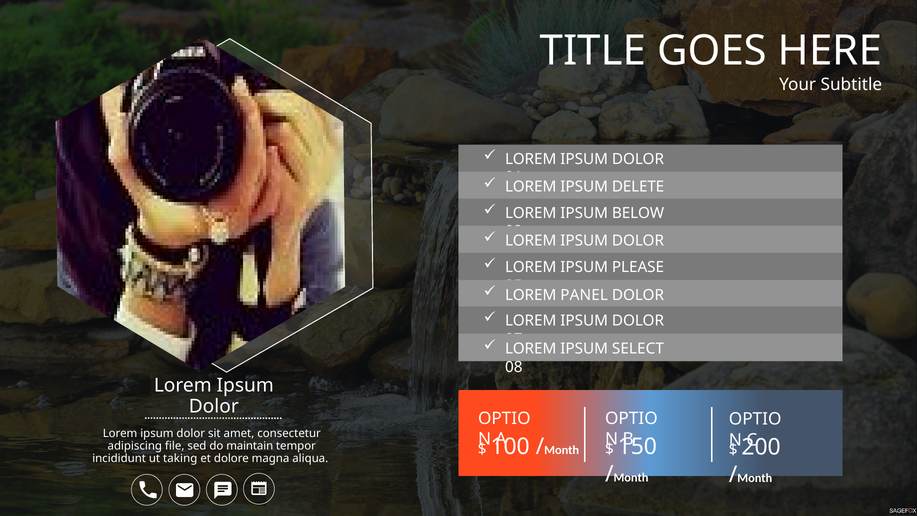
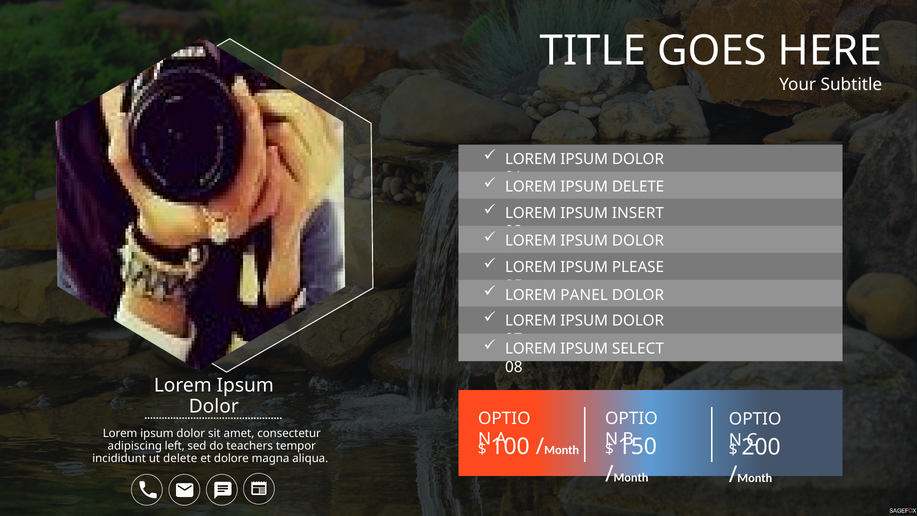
BELOW: BELOW -> INSERT
file: file -> left
maintain: maintain -> teachers
ut taking: taking -> delete
